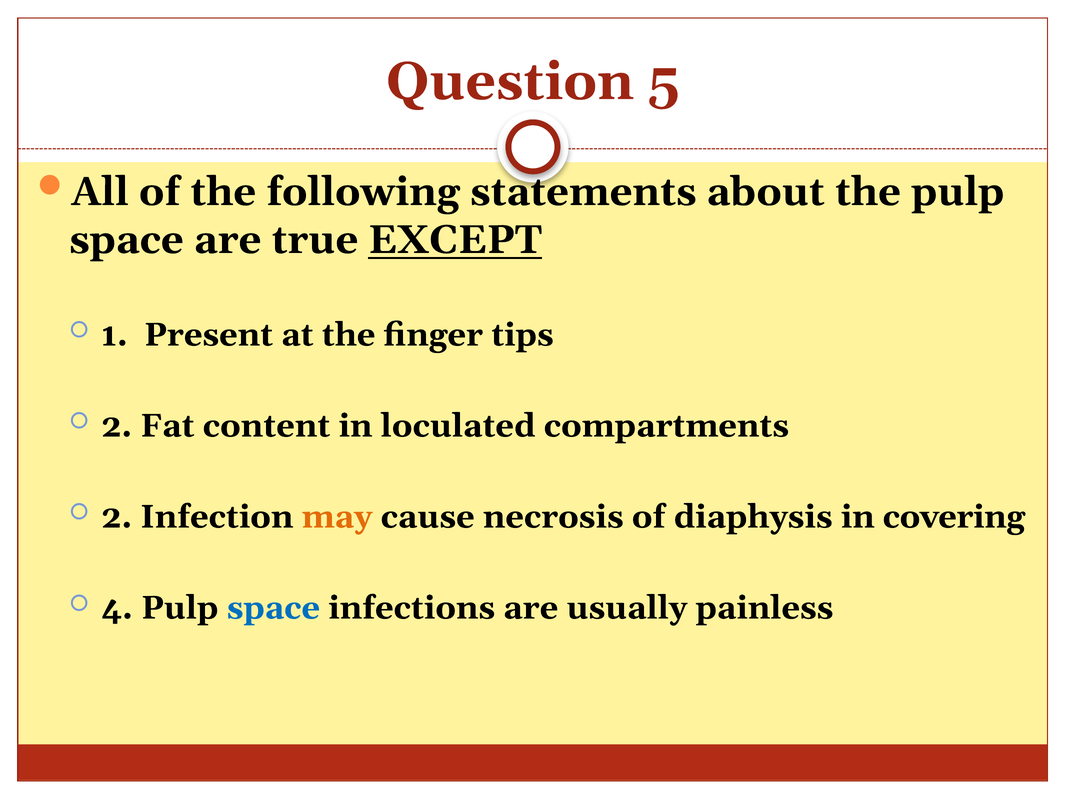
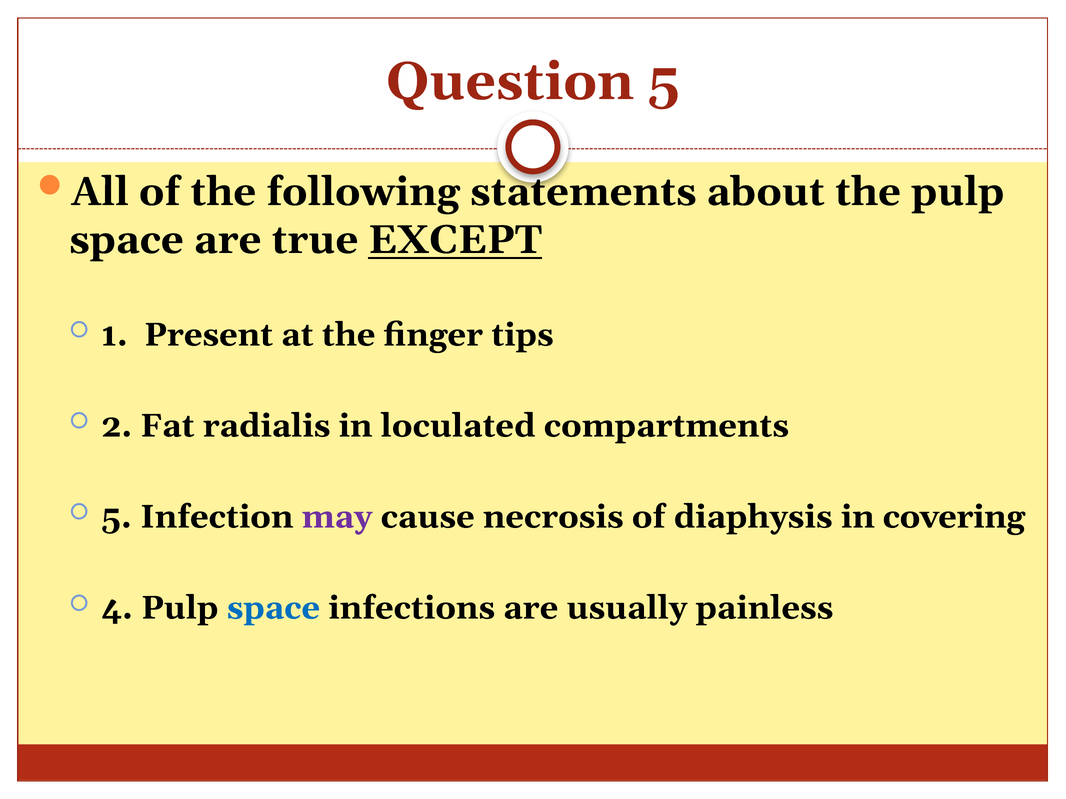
content: content -> radialis
2 at (117, 517): 2 -> 5
may colour: orange -> purple
